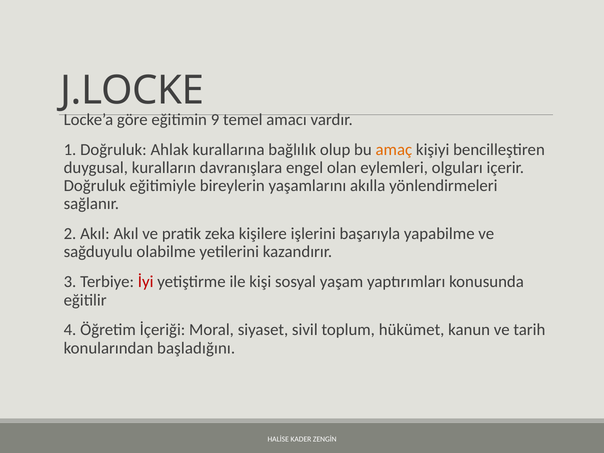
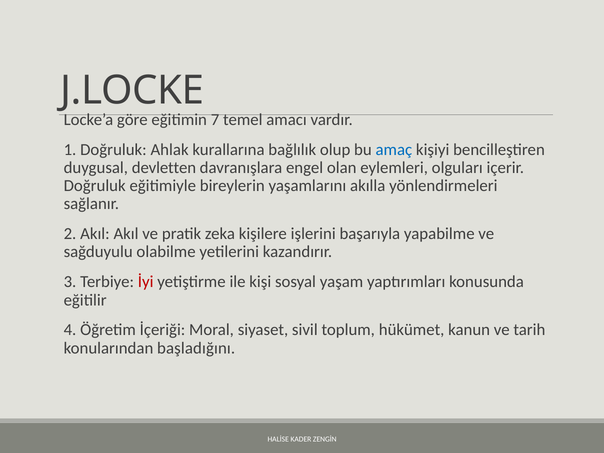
9: 9 -> 7
amaç colour: orange -> blue
kuralların: kuralların -> devletten
